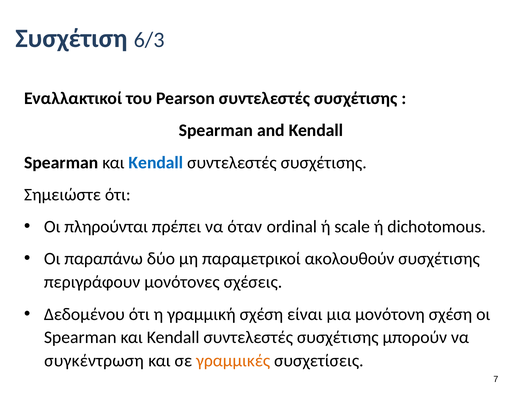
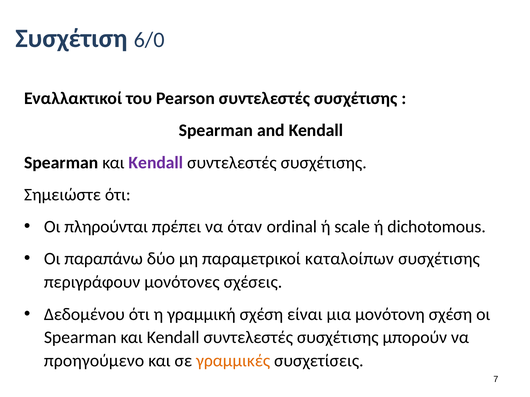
6/3: 6/3 -> 6/0
Kendall at (156, 163) colour: blue -> purple
ακολουθούν: ακολουθούν -> καταλοίπων
συγκέντρωση: συγκέντρωση -> προηγούμενο
